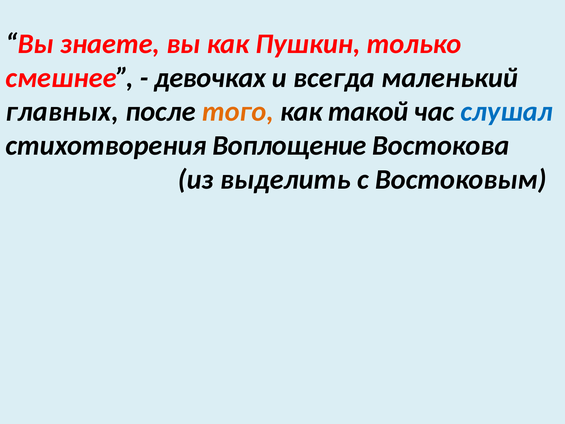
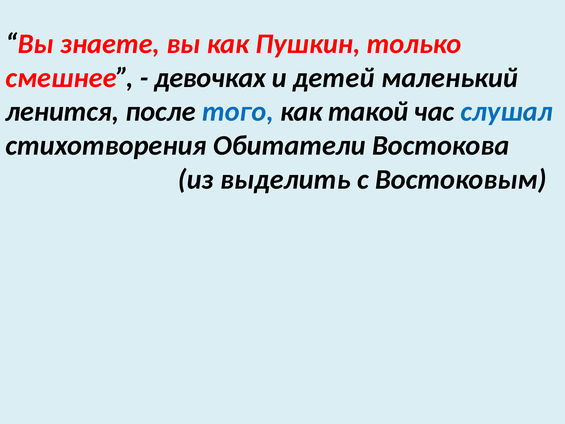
всегда: всегда -> детей
главных: главных -> ленится
того colour: orange -> blue
Воплощение: Воплощение -> Обитатели
